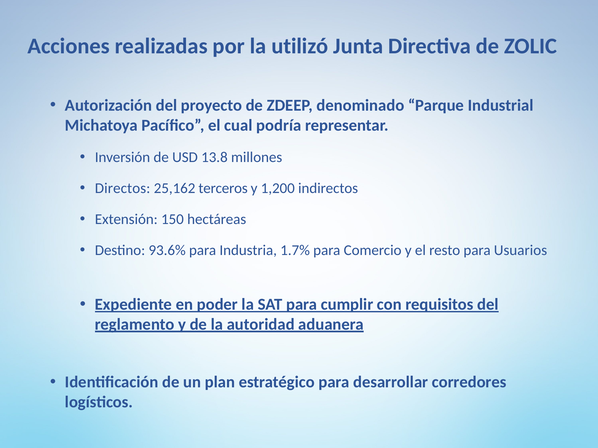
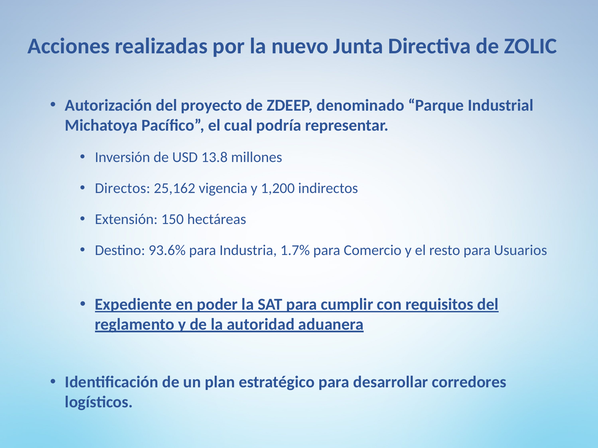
utilizó: utilizó -> nuevo
terceros: terceros -> vigencia
